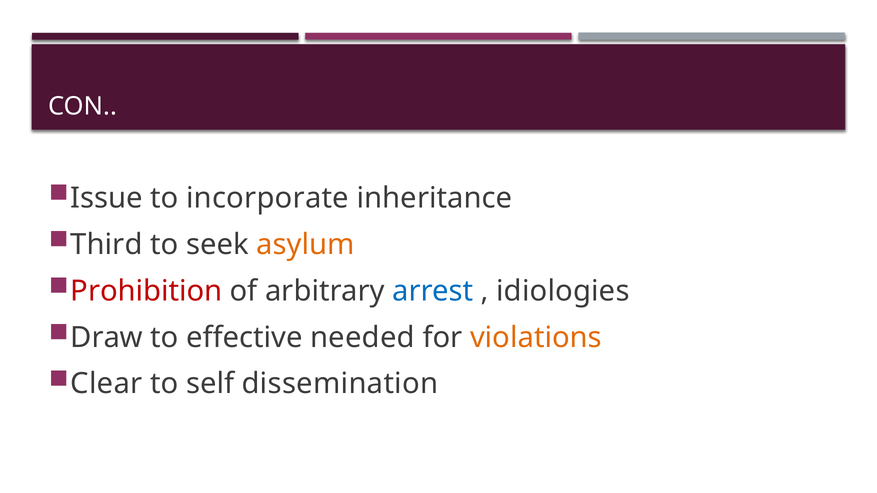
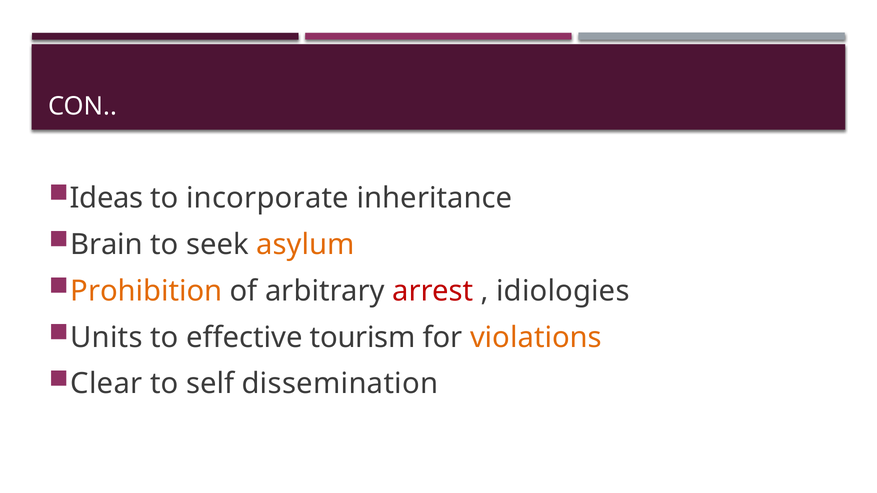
Issue: Issue -> Ideas
Third: Third -> Brain
Prohibition colour: red -> orange
arrest colour: blue -> red
Draw: Draw -> Units
needed: needed -> tourism
